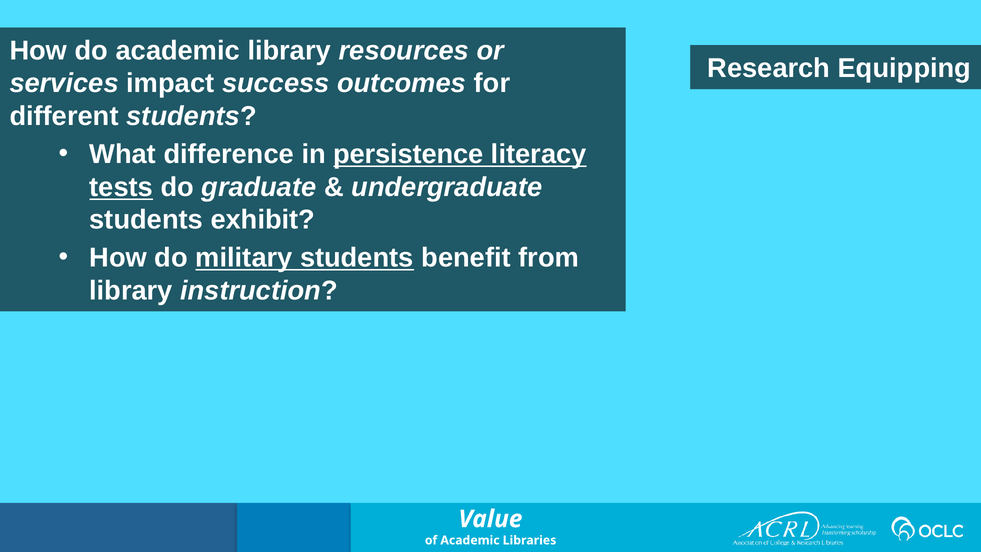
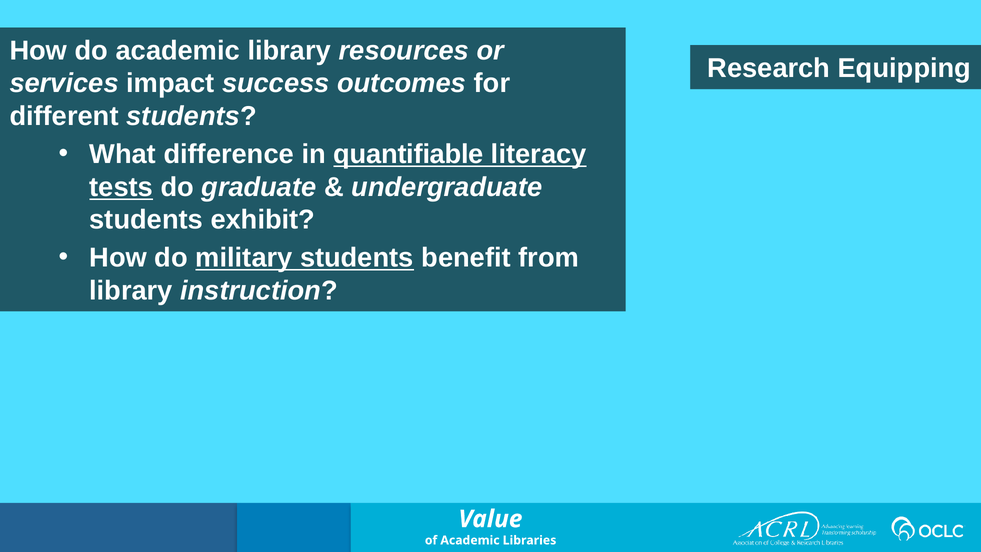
persistence: persistence -> quantifiable
